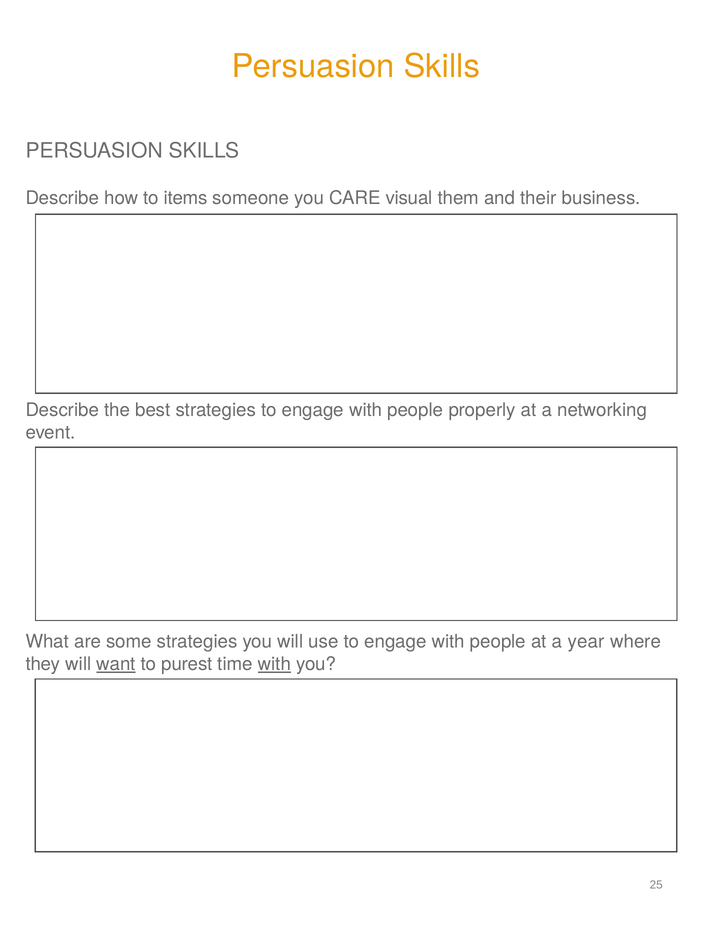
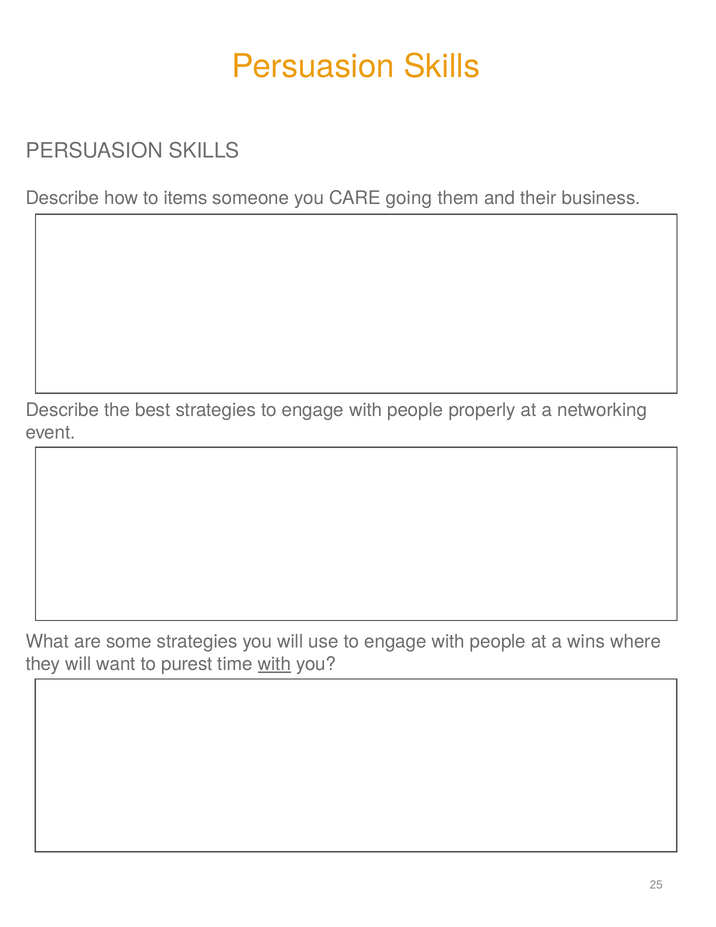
visual: visual -> going
year: year -> wins
want underline: present -> none
